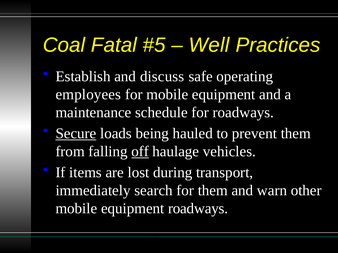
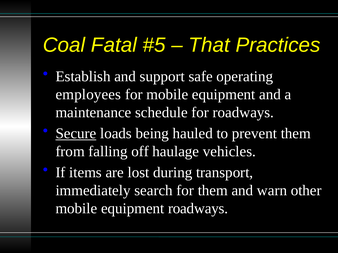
Well: Well -> That
discuss: discuss -> support
off underline: present -> none
